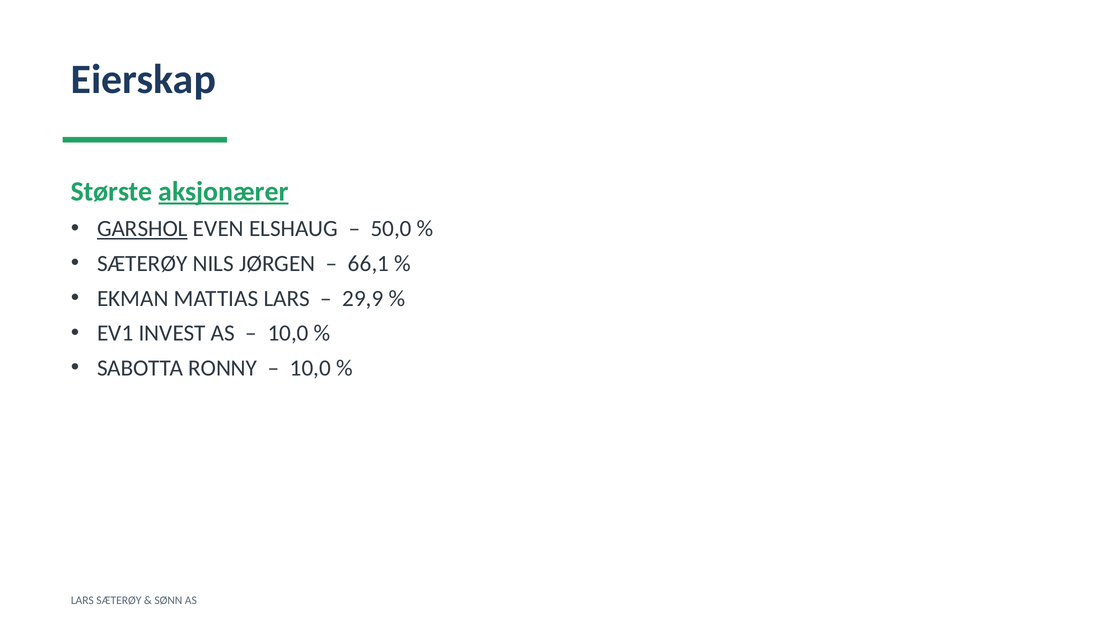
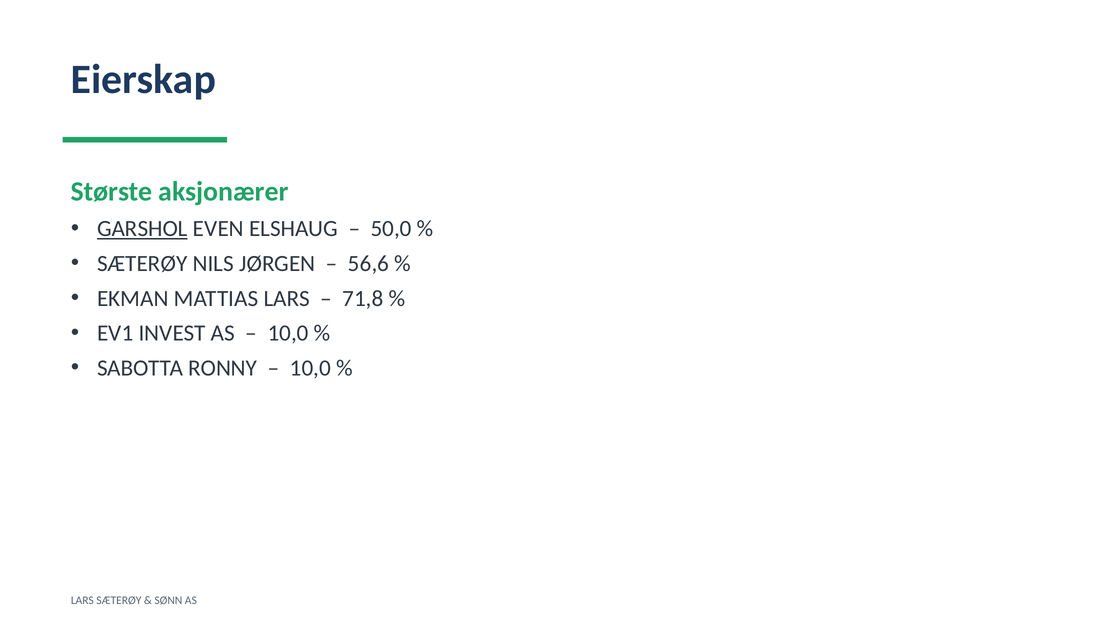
aksjonærer underline: present -> none
66,1: 66,1 -> 56,6
29,9: 29,9 -> 71,8
